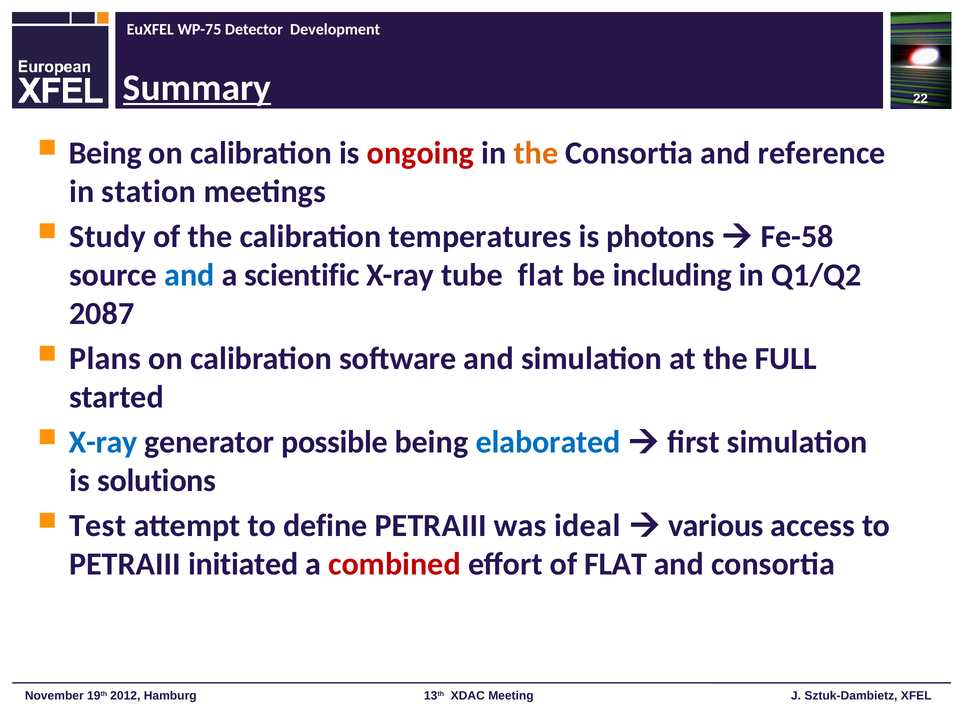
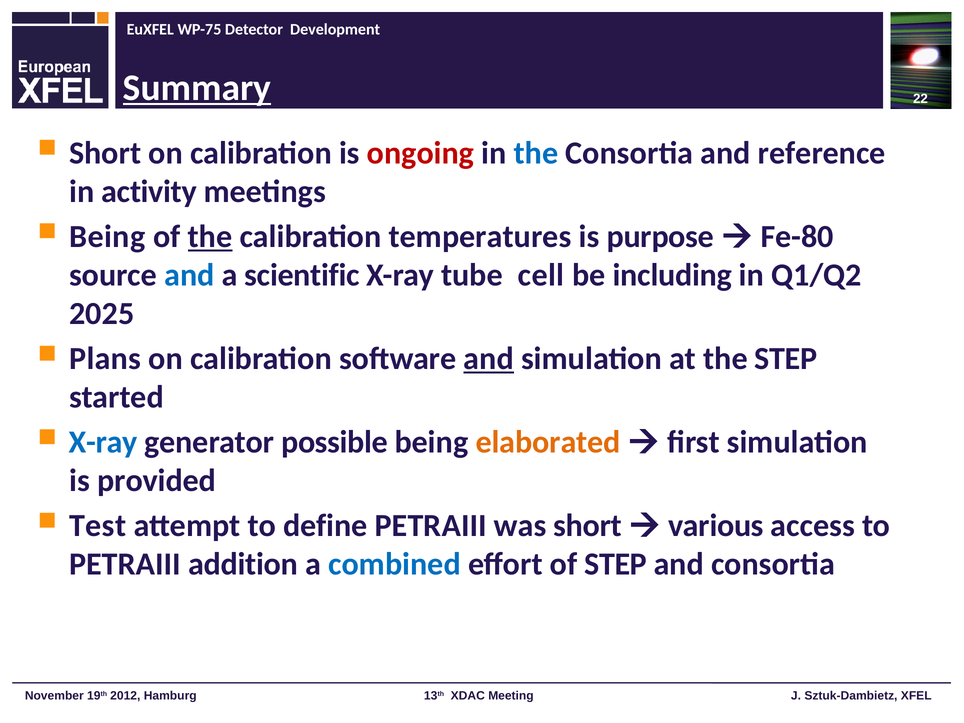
Being at (105, 153): Being -> Short
the at (536, 153) colour: orange -> blue
station: station -> activity
Study at (107, 237): Study -> Being
the at (210, 237) underline: none -> present
photons: photons -> purpose
Fe-58: Fe-58 -> Fe-80
tube flat: flat -> cell
2087: 2087 -> 2025
and at (489, 359) underline: none -> present
the FULL: FULL -> STEP
elaborated colour: blue -> orange
solutions: solutions -> provided
was ideal: ideal -> short
initiated: initiated -> addition
combined colour: red -> blue
of FLAT: FLAT -> STEP
